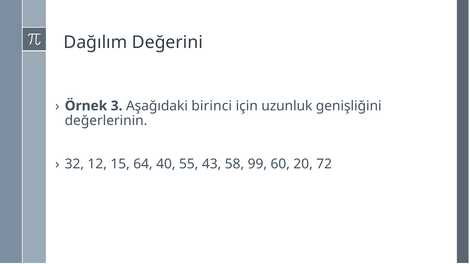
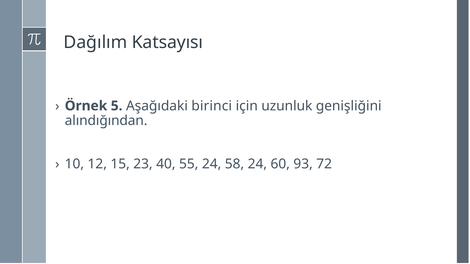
Değerini: Değerini -> Katsayısı
3: 3 -> 5
değerlerinin: değerlerinin -> alındığından
32: 32 -> 10
64: 64 -> 23
55 43: 43 -> 24
58 99: 99 -> 24
20: 20 -> 93
